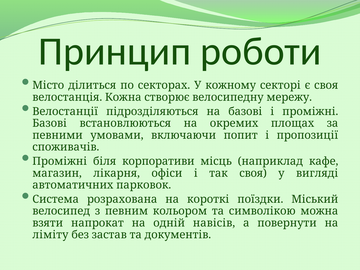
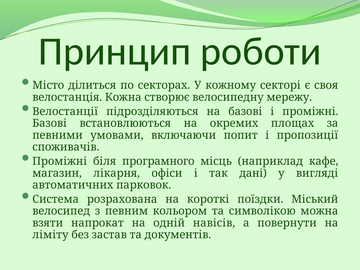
корпоративи: корпоративи -> програмного
так своя: своя -> дані
